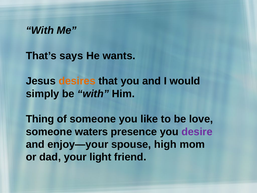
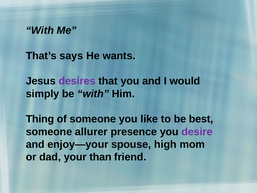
desires colour: orange -> purple
love: love -> best
waters: waters -> allurer
light: light -> than
